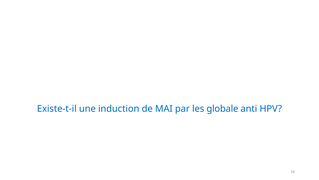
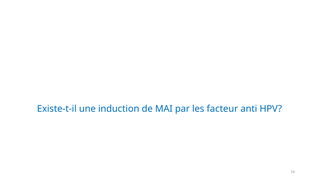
globale: globale -> facteur
